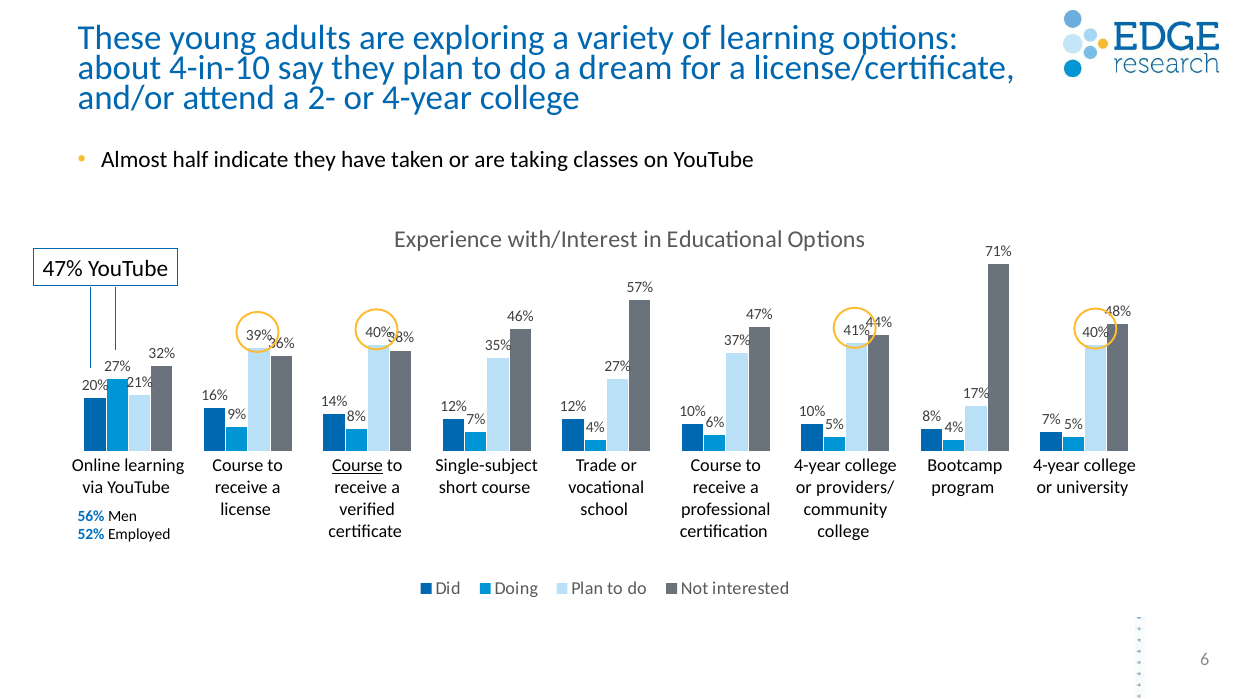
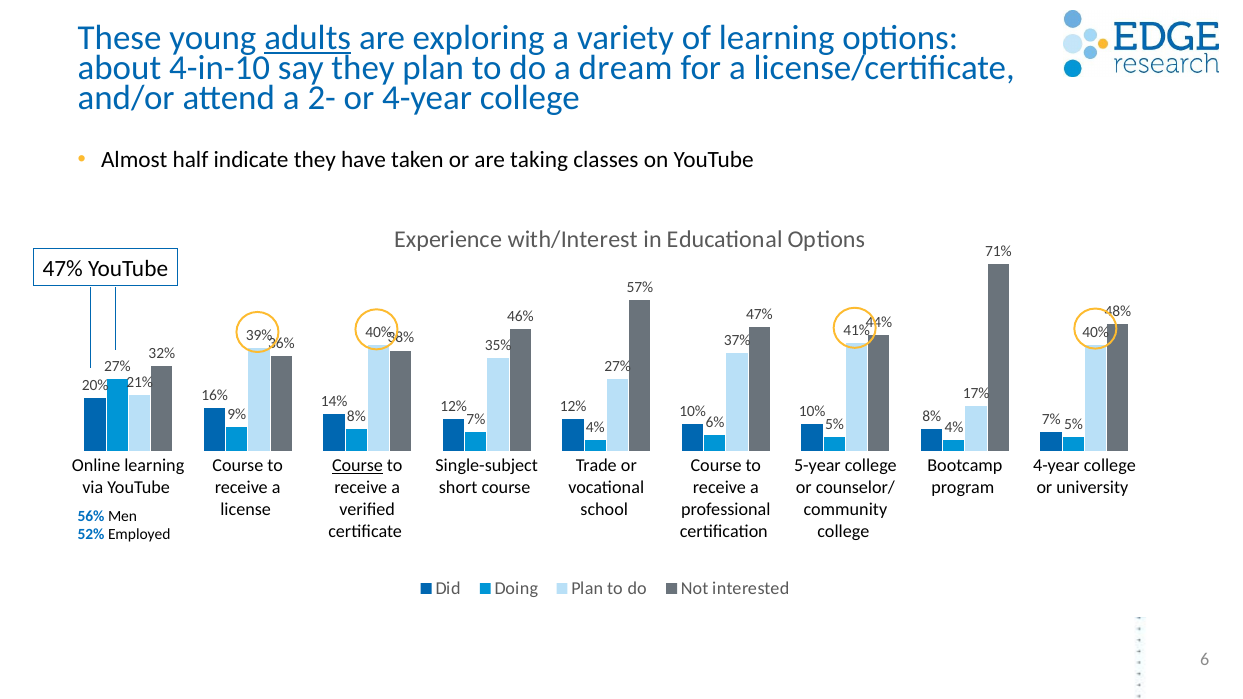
adults underline: none -> present
4-year at (817, 465): 4-year -> 5-year
providers/: providers/ -> counselor/
